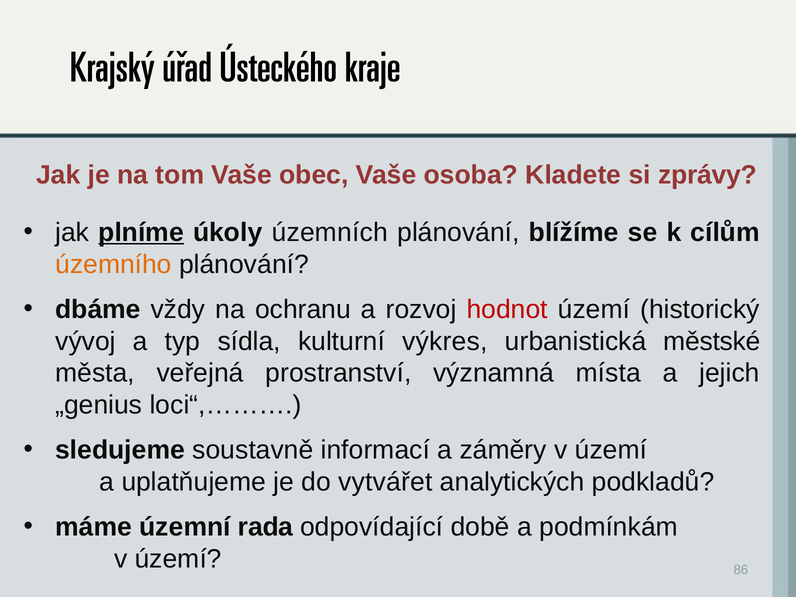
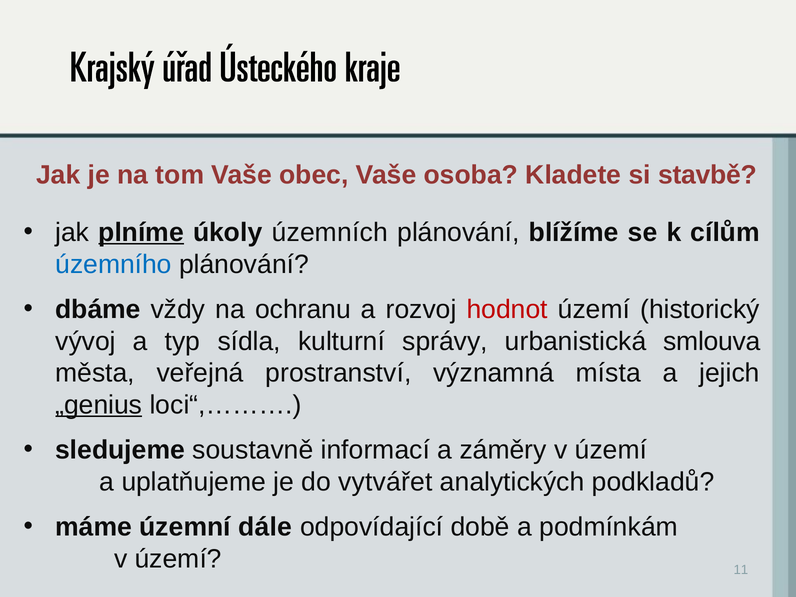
zprávy: zprávy -> stavbě
územního colour: orange -> blue
výkres: výkres -> správy
městské: městské -> smlouva
„genius underline: none -> present
rada: rada -> dále
86: 86 -> 11
